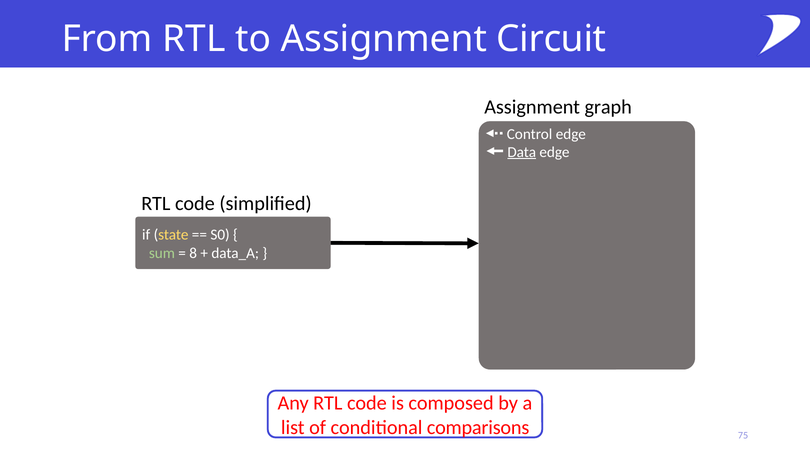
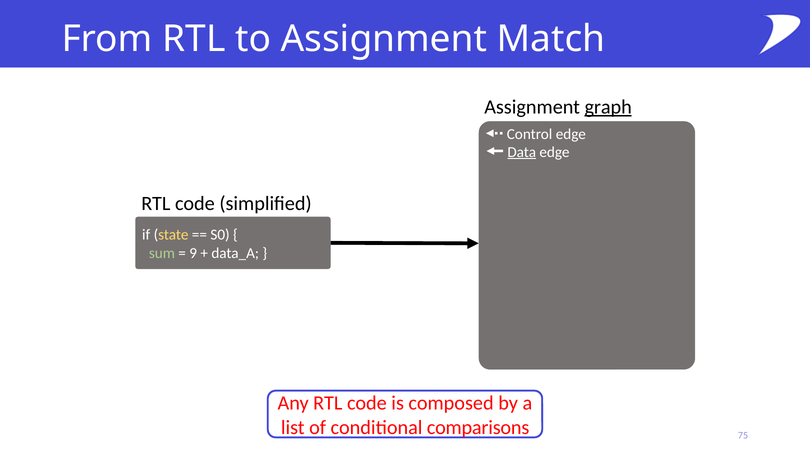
Circuit: Circuit -> Match
graph underline: none -> present
8: 8 -> 9
